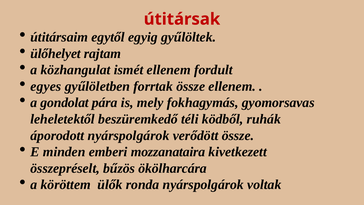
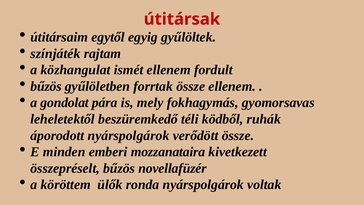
ülőhelyet: ülőhelyet -> színjáték
egyes at (46, 86): egyes -> bűzös
ökölharcára: ökölharcára -> novellafüzér
